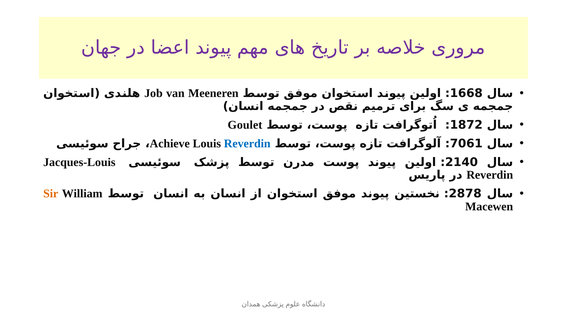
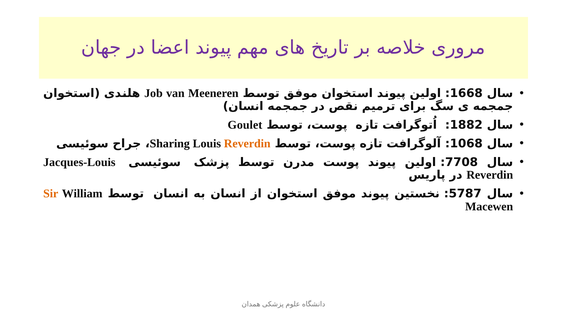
1872: 1872 -> 1882
Achieve: Achieve -> Sharing
Reverdin at (247, 143) colour: blue -> orange
7061: 7061 -> 1068
2140: 2140 -> 7708
2878: 2878 -> 5787
